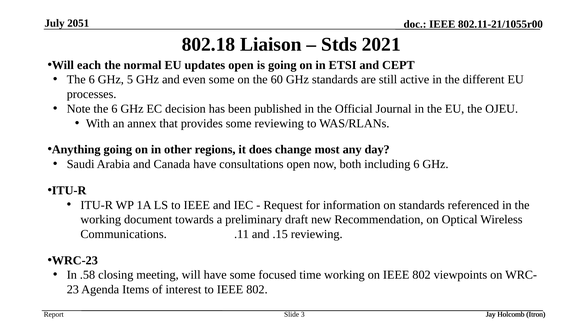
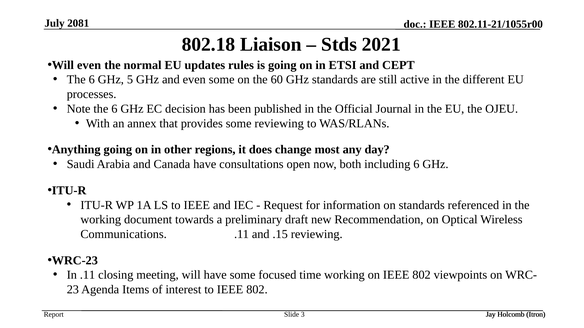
2051: 2051 -> 2081
Will each: each -> even
updates open: open -> rules
In .58: .58 -> .11
